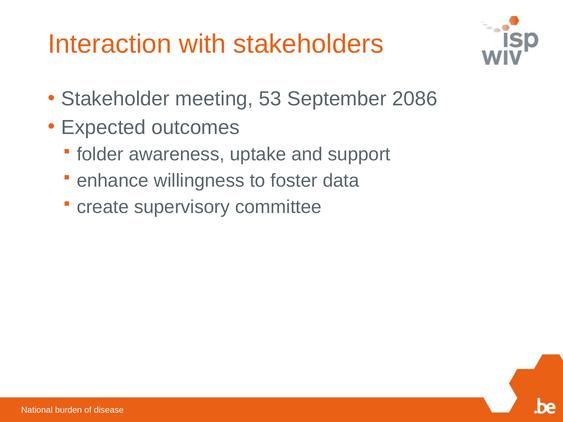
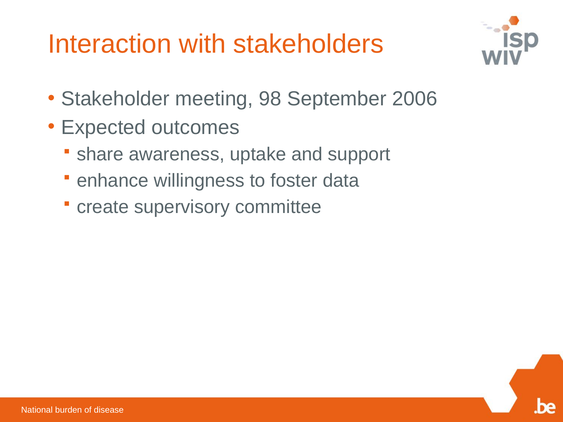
53: 53 -> 98
2086: 2086 -> 2006
folder: folder -> share
